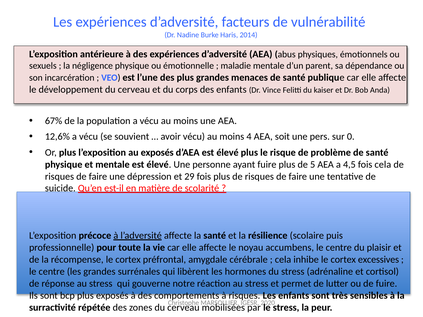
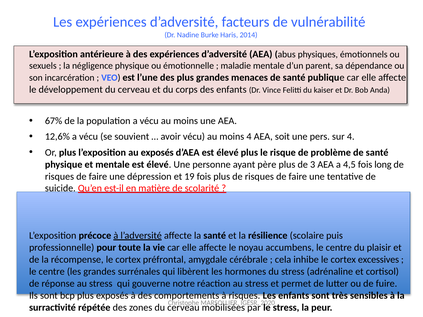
sur 0: 0 -> 4
ayant fuire: fuire -> père
5: 5 -> 3
fois cela: cela -> long
29: 29 -> 19
